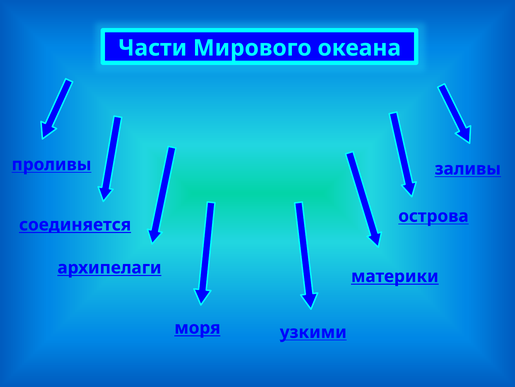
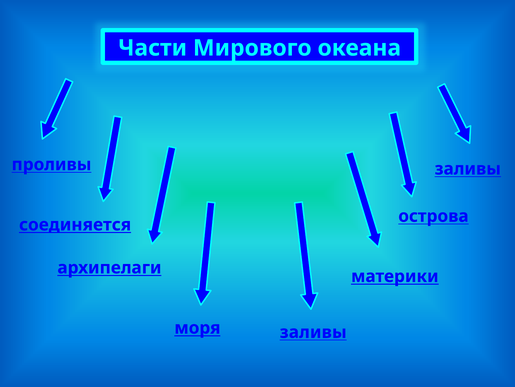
узкими at (313, 332): узкими -> заливы
